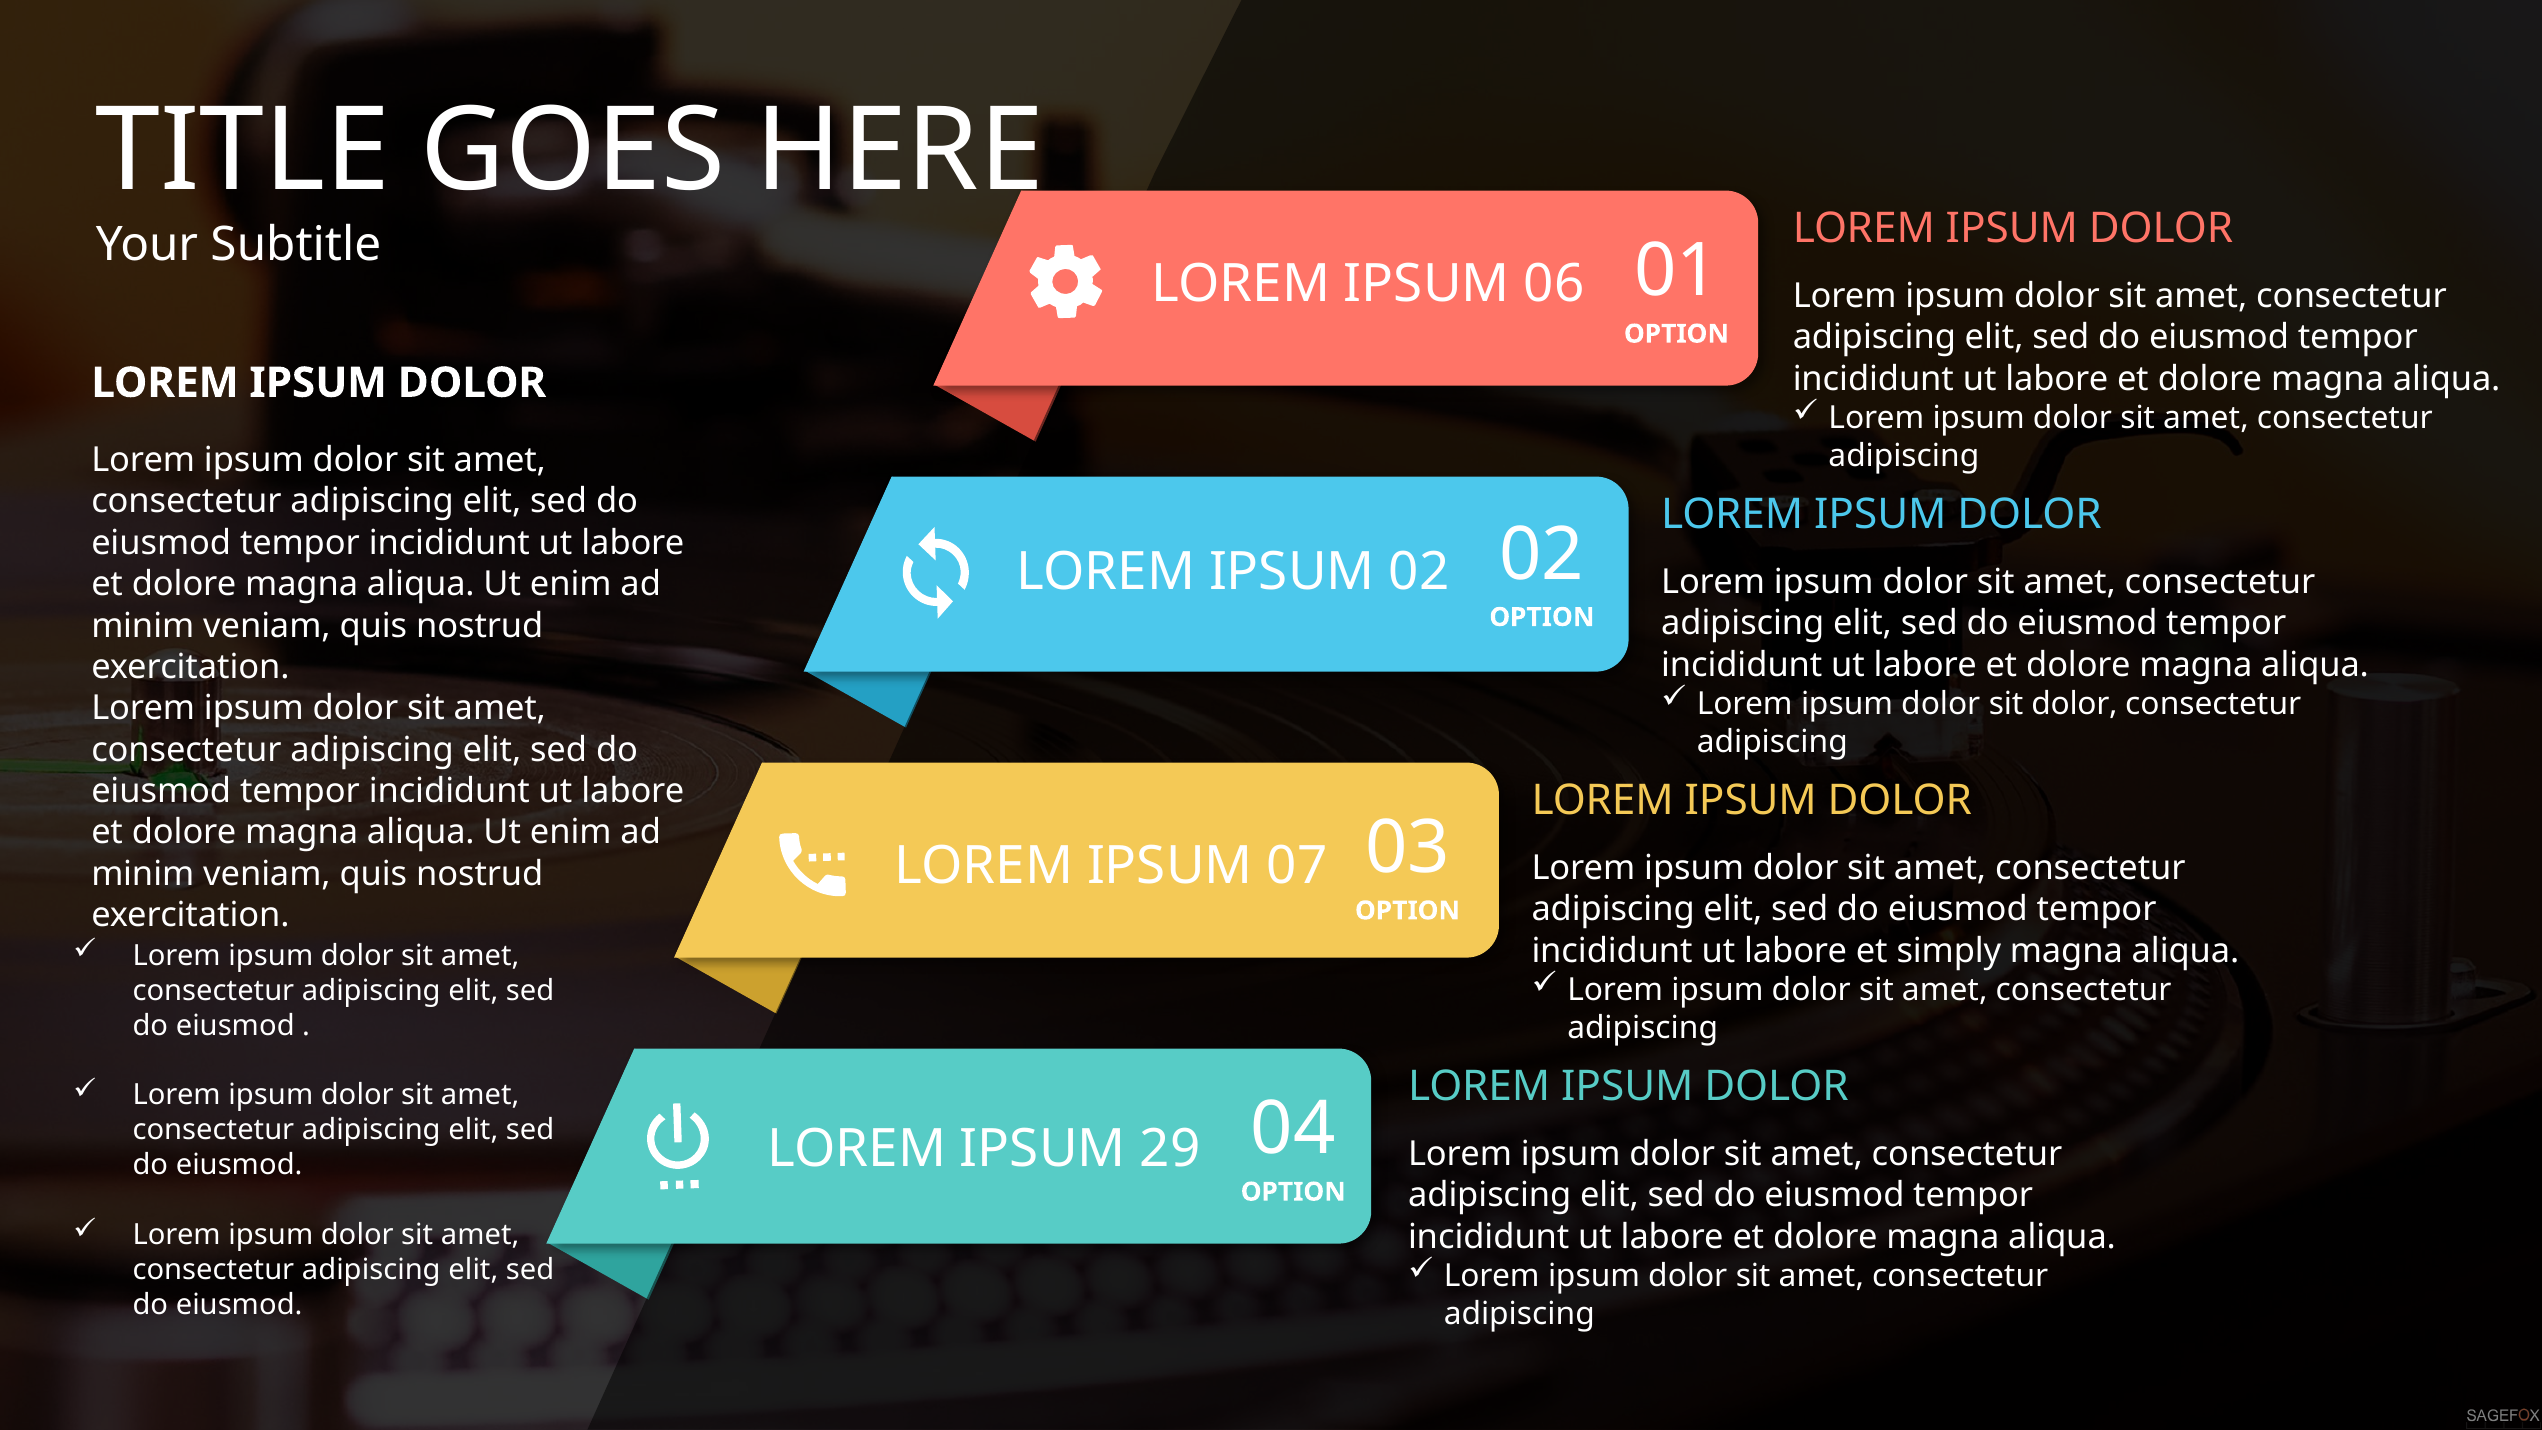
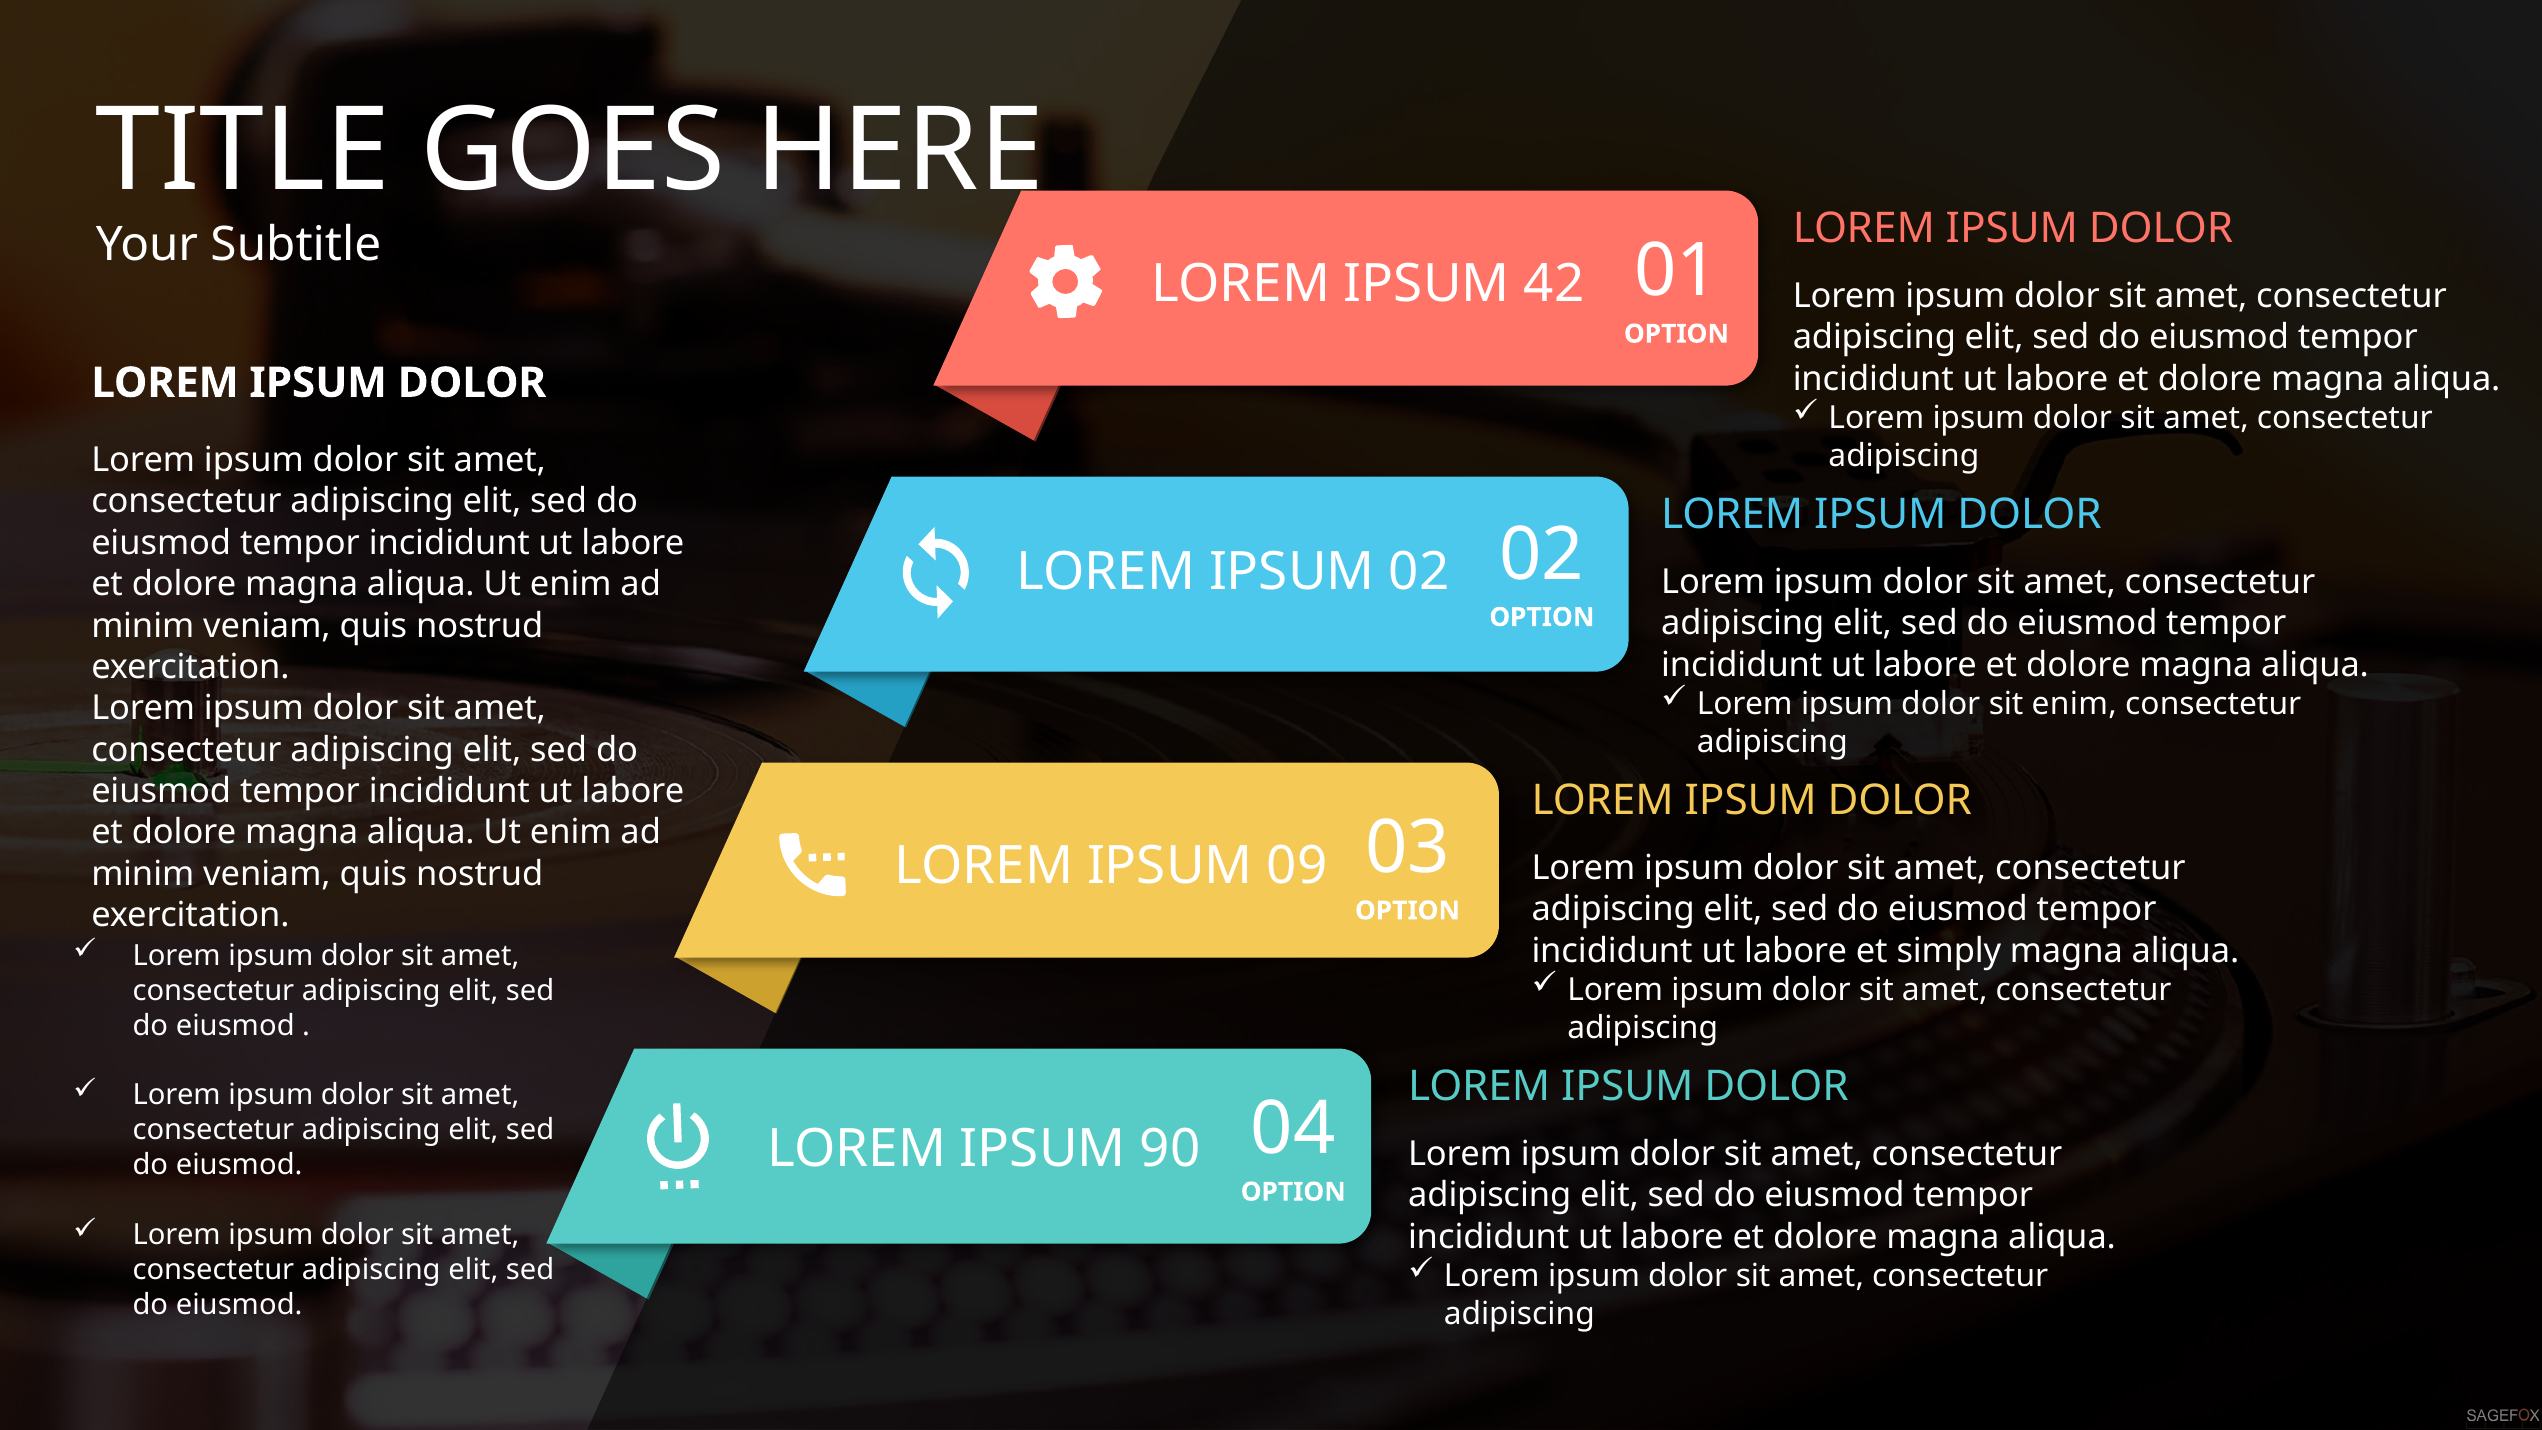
06: 06 -> 42
sit dolor: dolor -> enim
07: 07 -> 09
29: 29 -> 90
